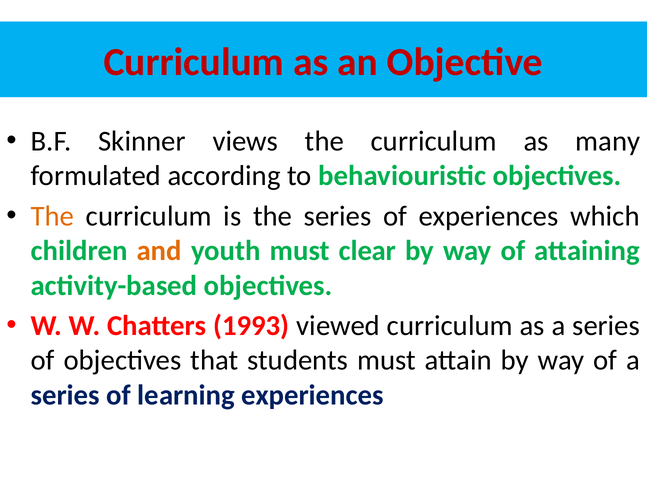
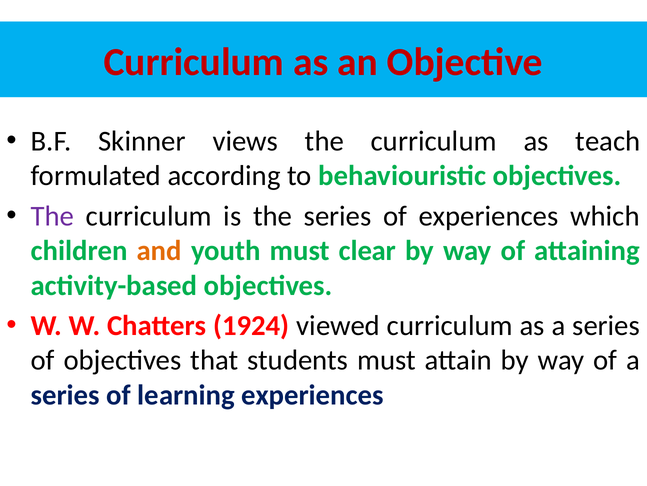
many: many -> teach
The at (52, 216) colour: orange -> purple
1993: 1993 -> 1924
